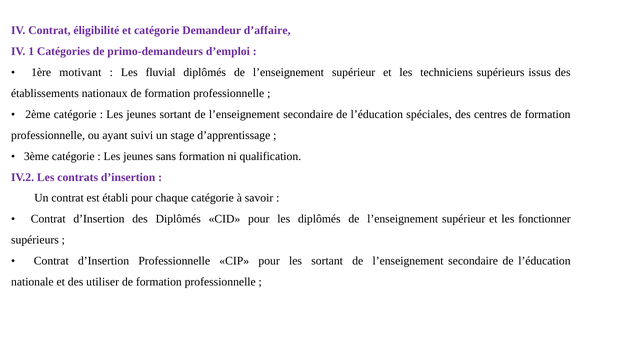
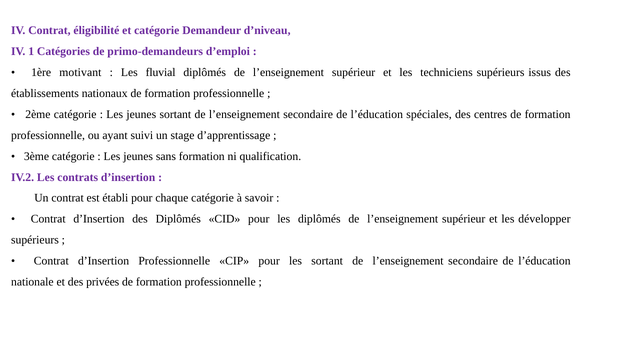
d’affaire: d’affaire -> d’niveau
fonctionner: fonctionner -> développer
utiliser: utiliser -> privées
